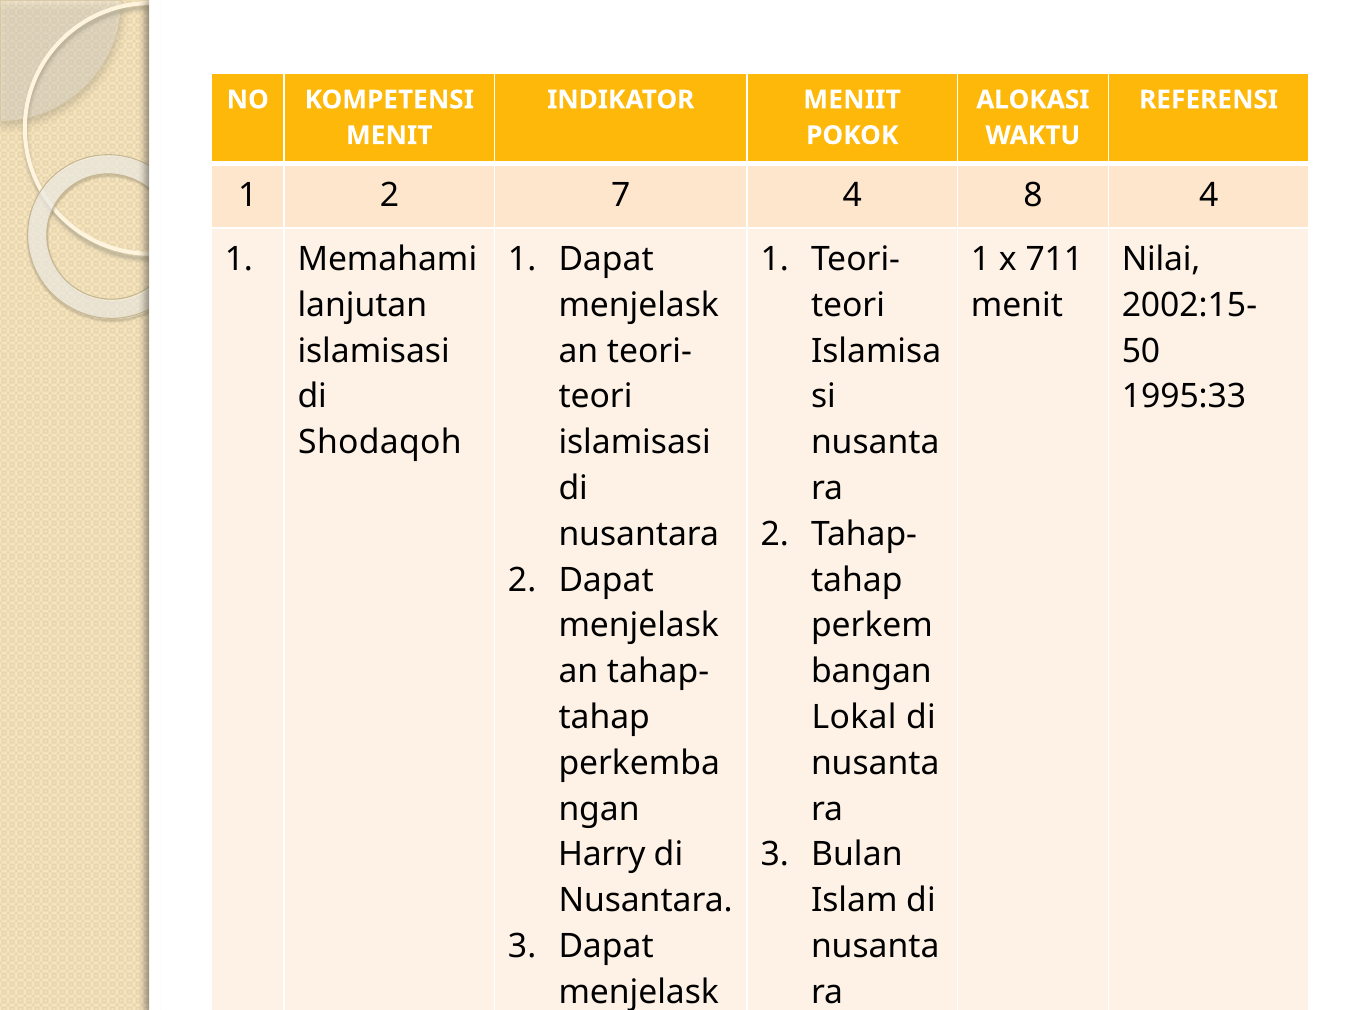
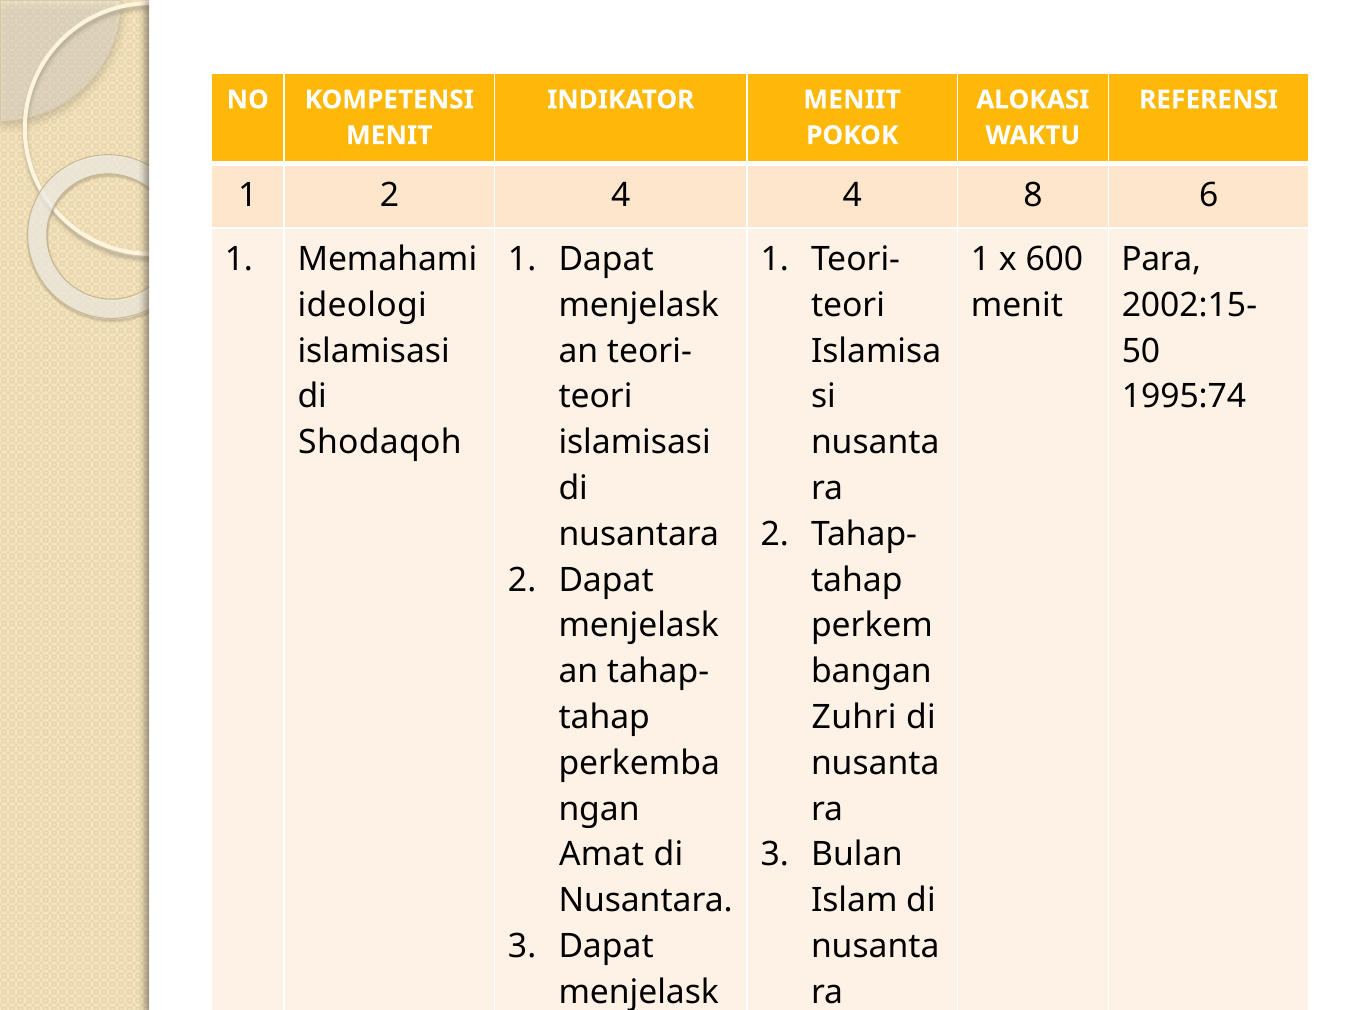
2 7: 7 -> 4
8 4: 4 -> 6
711: 711 -> 600
Nilai: Nilai -> Para
lanjutan: lanjutan -> ideologi
1995:33: 1995:33 -> 1995:74
Lokal: Lokal -> Zuhri
Harry: Harry -> Amat
